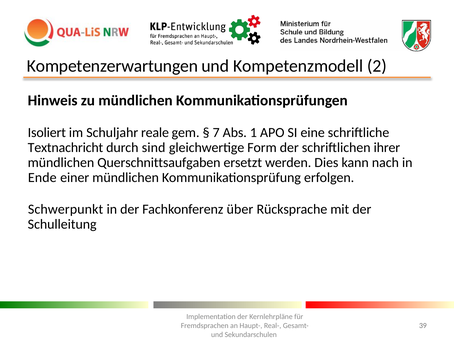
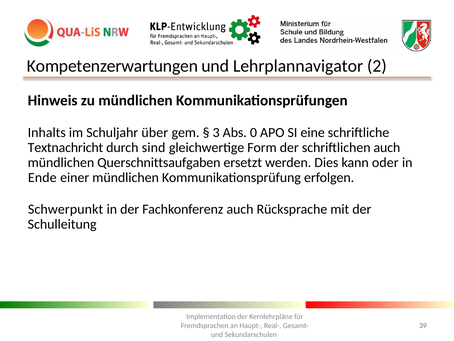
Kompetenzmodell: Kompetenzmodell -> Lehrplannavigator
Isoliert: Isoliert -> Inhalts
reale: reale -> über
7: 7 -> 3
1: 1 -> 0
schriftlichen ihrer: ihrer -> auch
nach: nach -> oder
Fachkonferenz über: über -> auch
